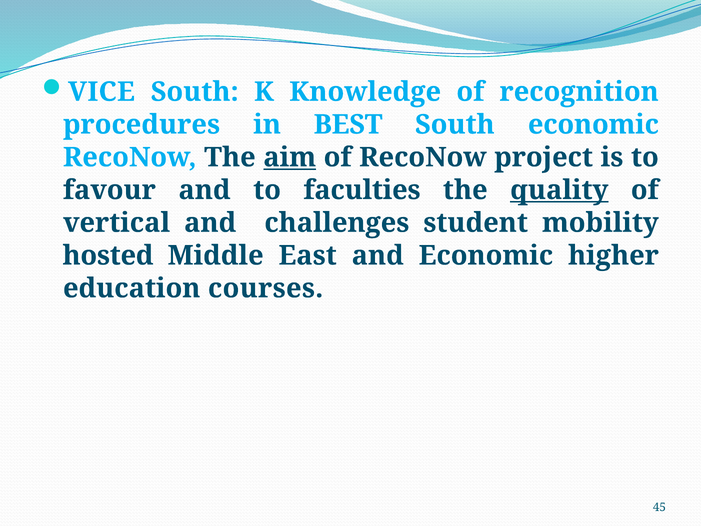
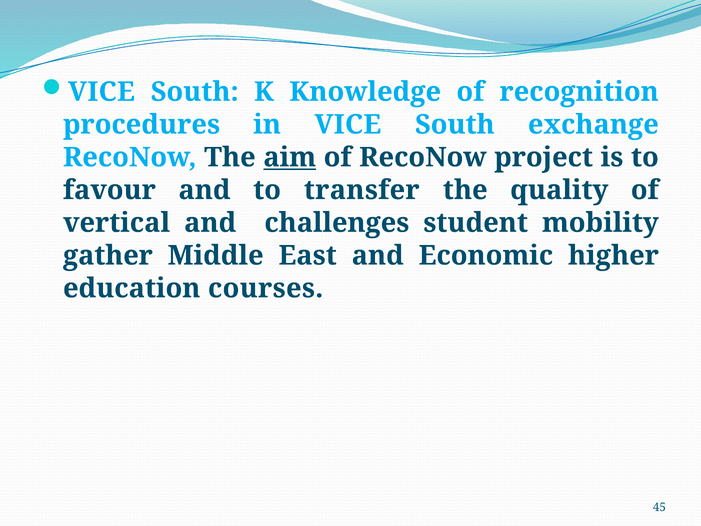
in BEST: BEST -> VICE
South economic: economic -> exchange
faculties: faculties -> transfer
quality underline: present -> none
hosted: hosted -> gather
